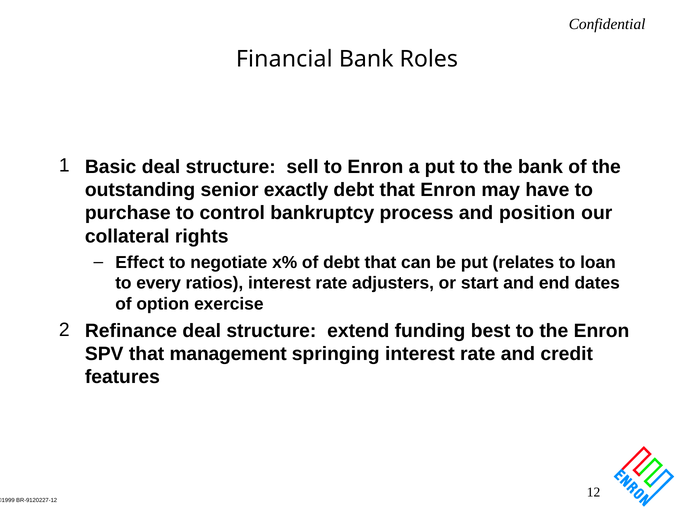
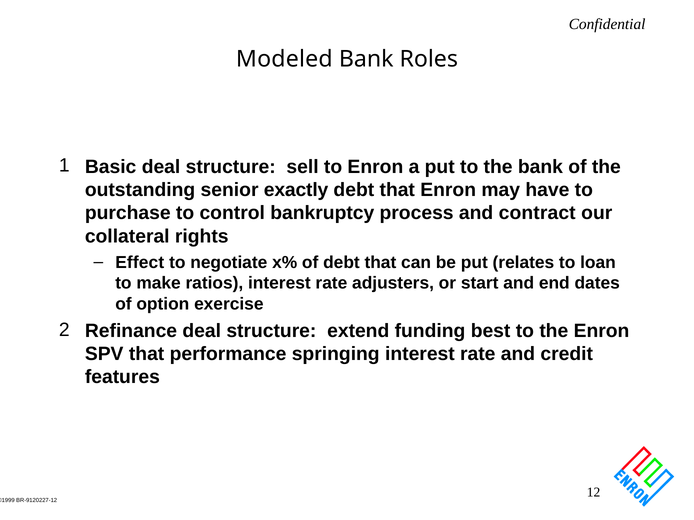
Financial: Financial -> Modeled
position: position -> contract
every: every -> make
management: management -> performance
